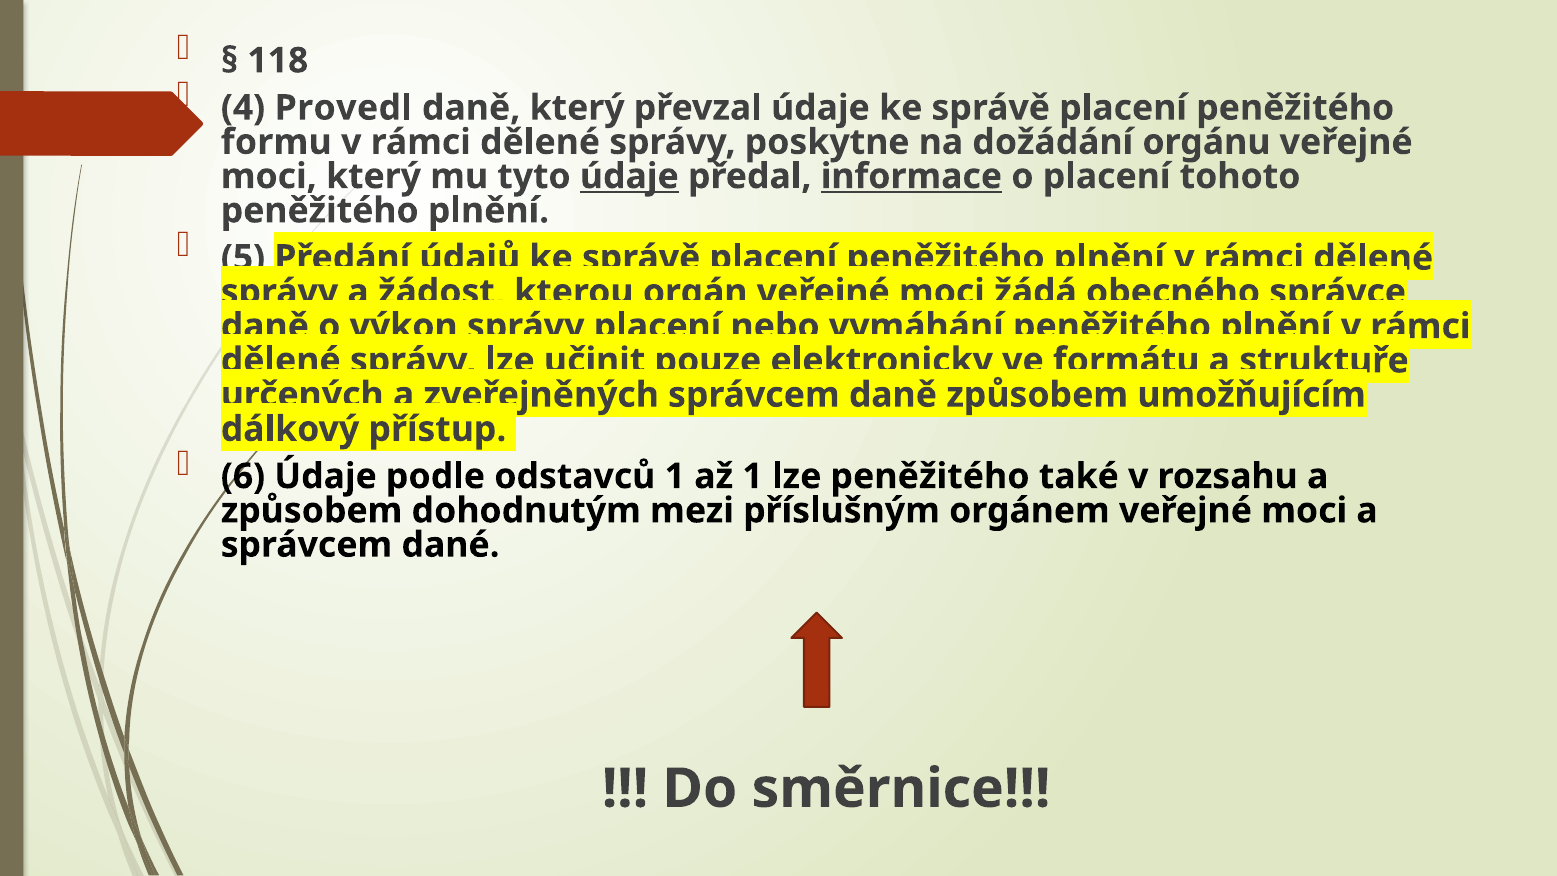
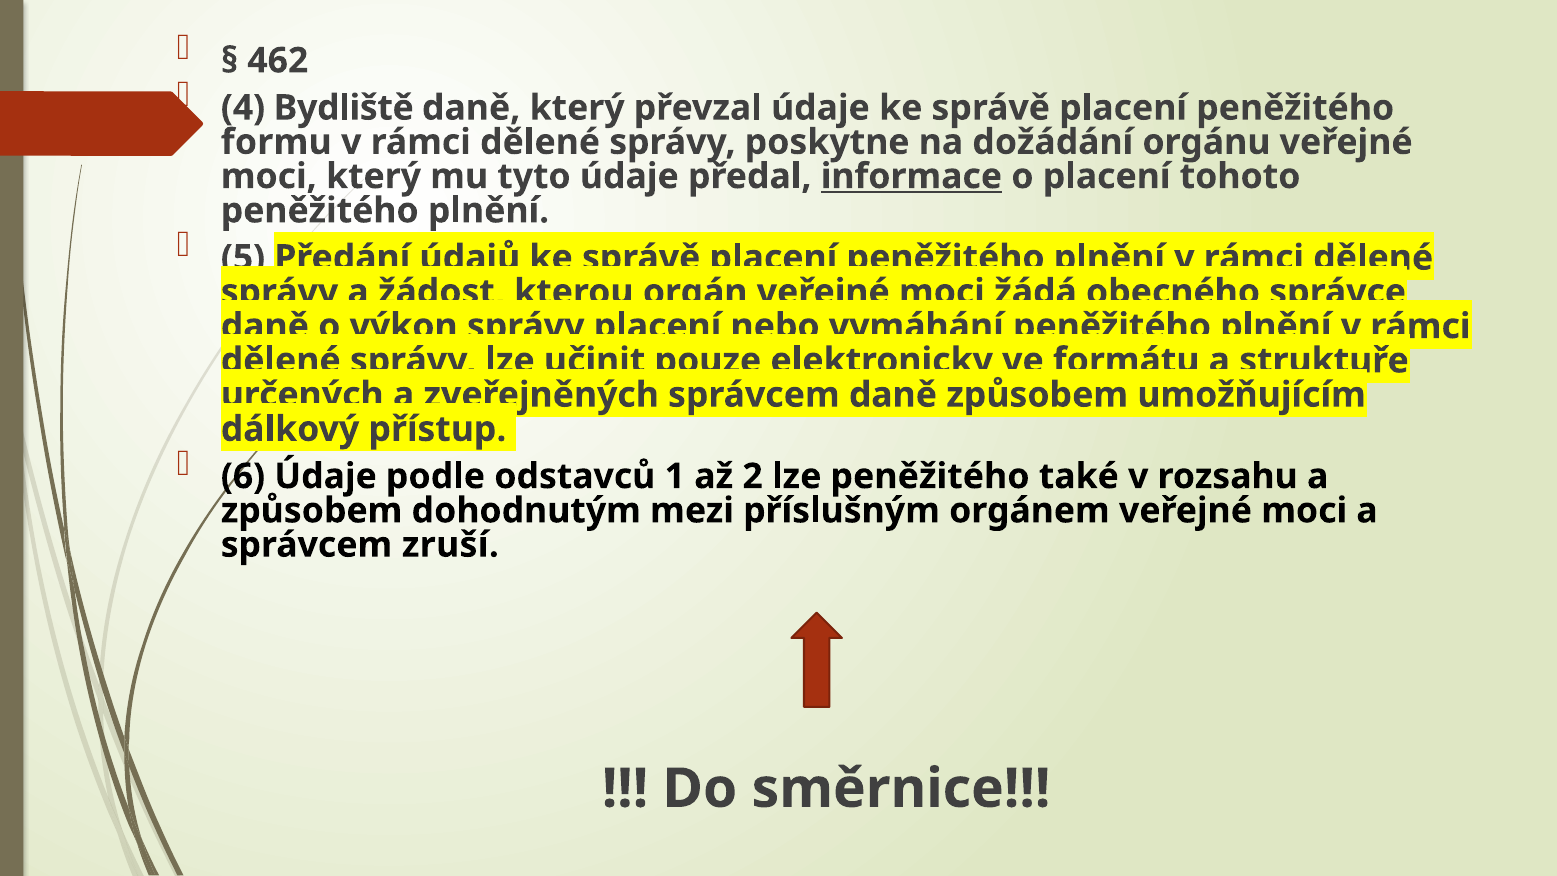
118: 118 -> 462
Provedl: Provedl -> Bydliště
údaje at (629, 176) underline: present -> none
až 1: 1 -> 2
dané: dané -> zruší
